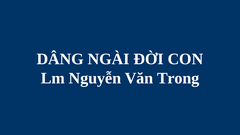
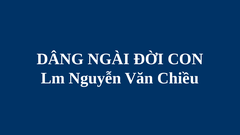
Trong: Trong -> Chiều
